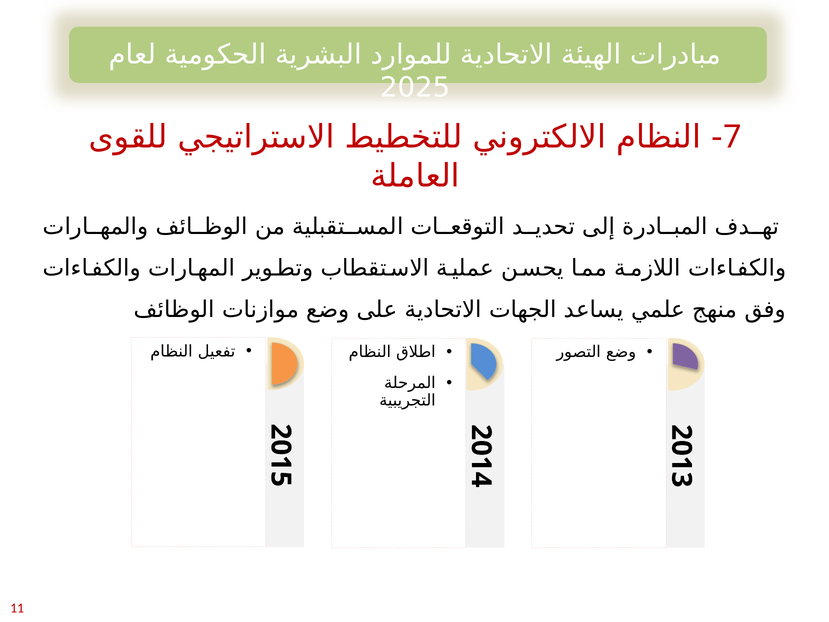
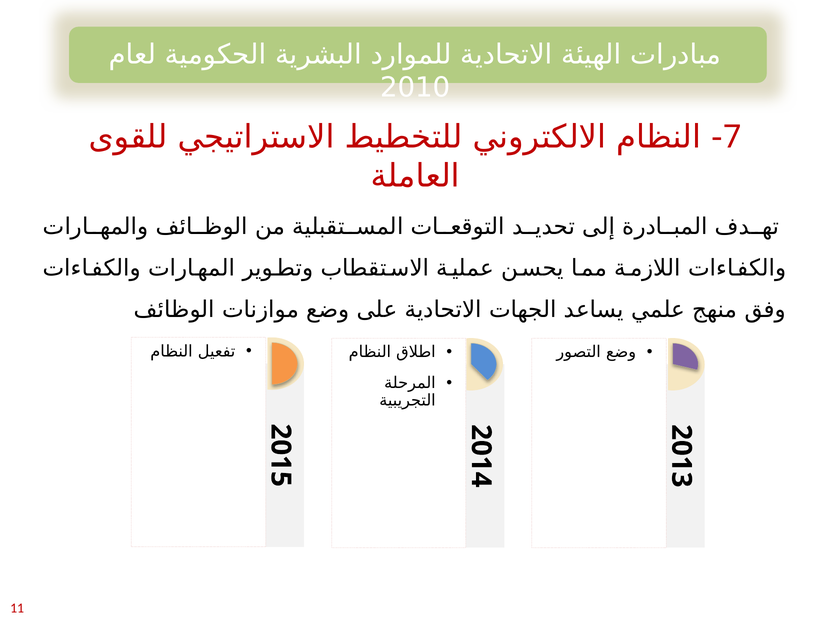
2025: 2025 -> 2010
